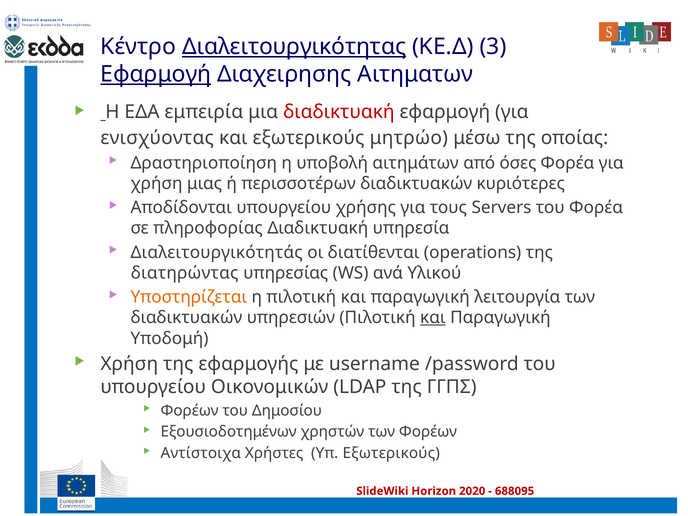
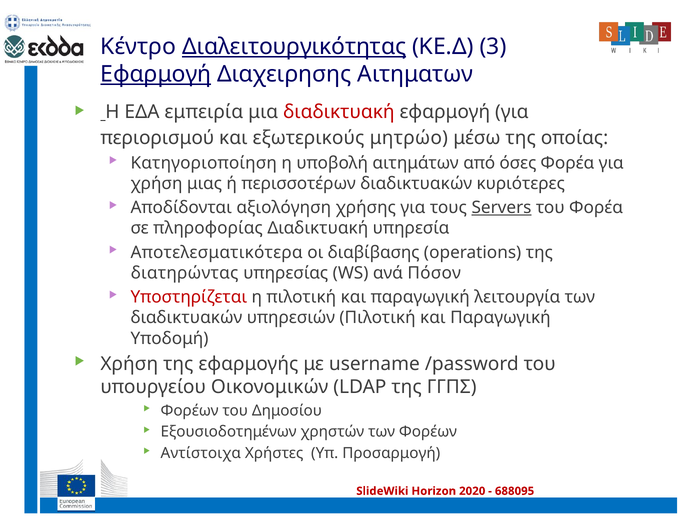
ενισχύοντας: ενισχύοντας -> περιορισμού
Δραστηριοποίηση: Δραστηριοποίηση -> Κατηγοριοποίηση
Αποδίδονται υπουργείου: υπουργείου -> αξιολόγηση
Servers underline: none -> present
Διαλειτουργικότητάς: Διαλειτουργικότητάς -> Αποτελεσματικότερα
διατίθενται: διατίθενται -> διαβίβασης
Υλικού: Υλικού -> Πόσον
Υποστηρίζεται colour: orange -> red
και at (433, 318) underline: present -> none
Υπ Εξωτερικούς: Εξωτερικούς -> Προσαρμογή
